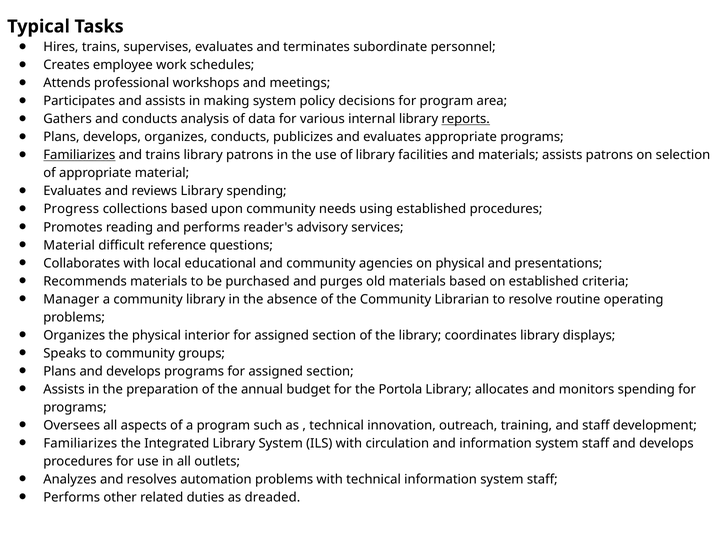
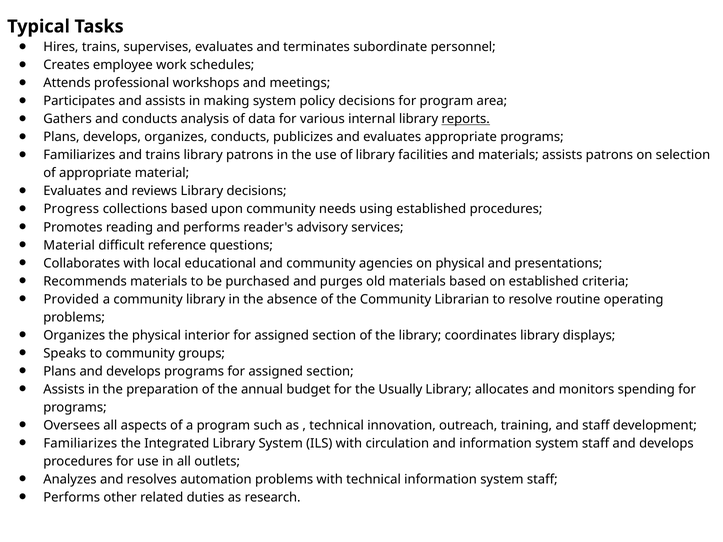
Familiarizes at (79, 155) underline: present -> none
Library spending: spending -> decisions
Manager: Manager -> Provided
Portola: Portola -> Usually
dreaded: dreaded -> research
